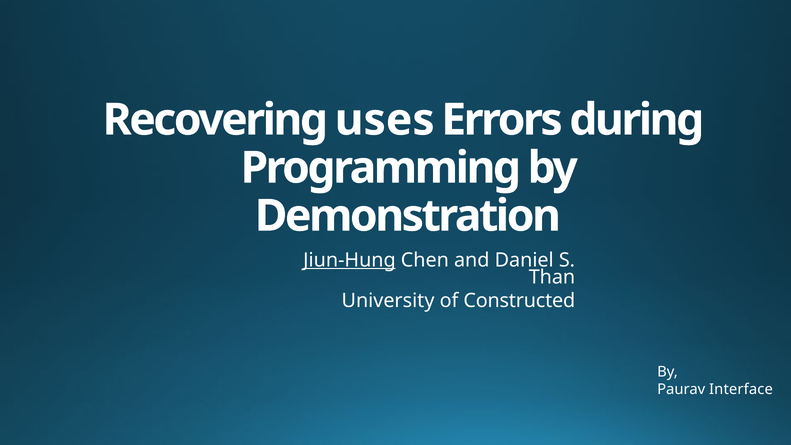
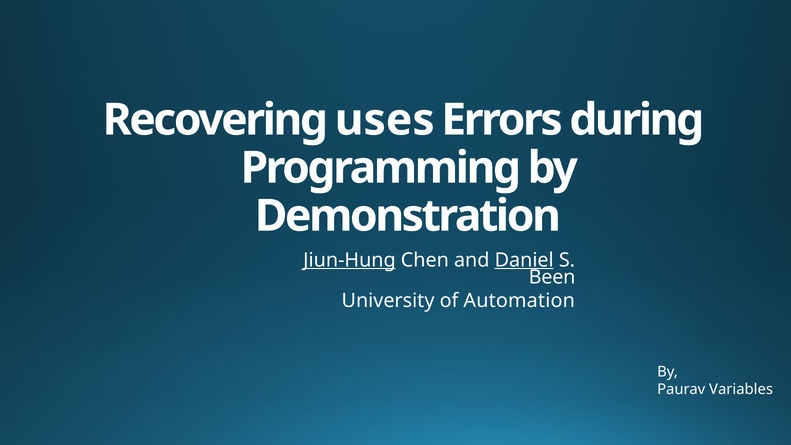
Daniel underline: none -> present
Than: Than -> Been
Constructed: Constructed -> Automation
Interface: Interface -> Variables
